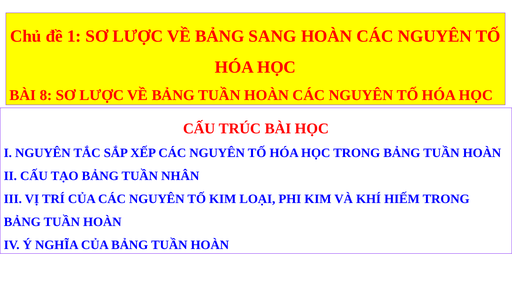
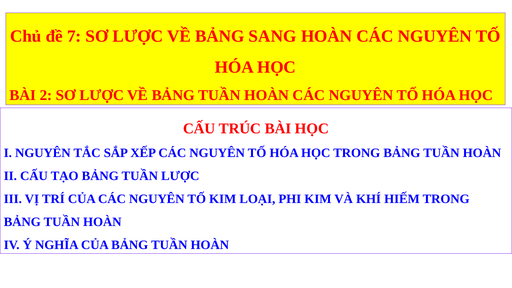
1: 1 -> 7
8: 8 -> 2
TUẦN NHÂN: NHÂN -> LƯỢC
